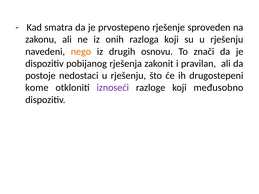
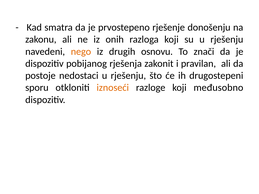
sproveden: sproveden -> donošenju
kome: kome -> sporu
iznoseći colour: purple -> orange
